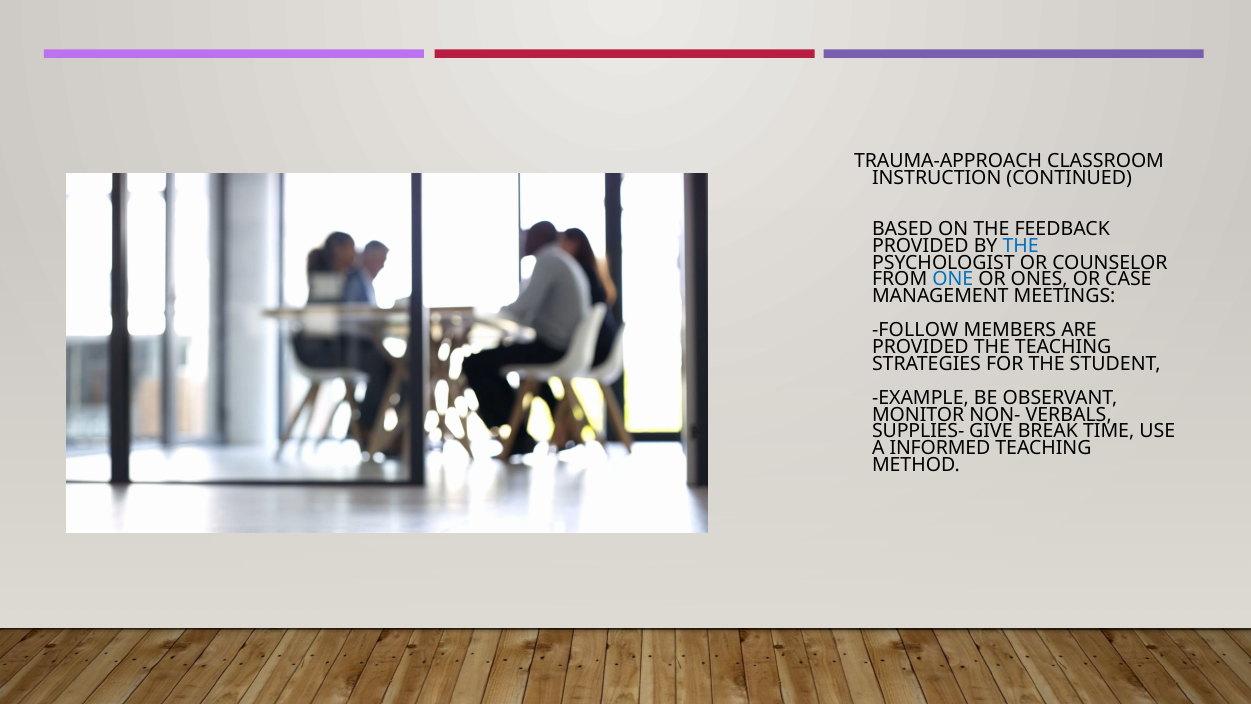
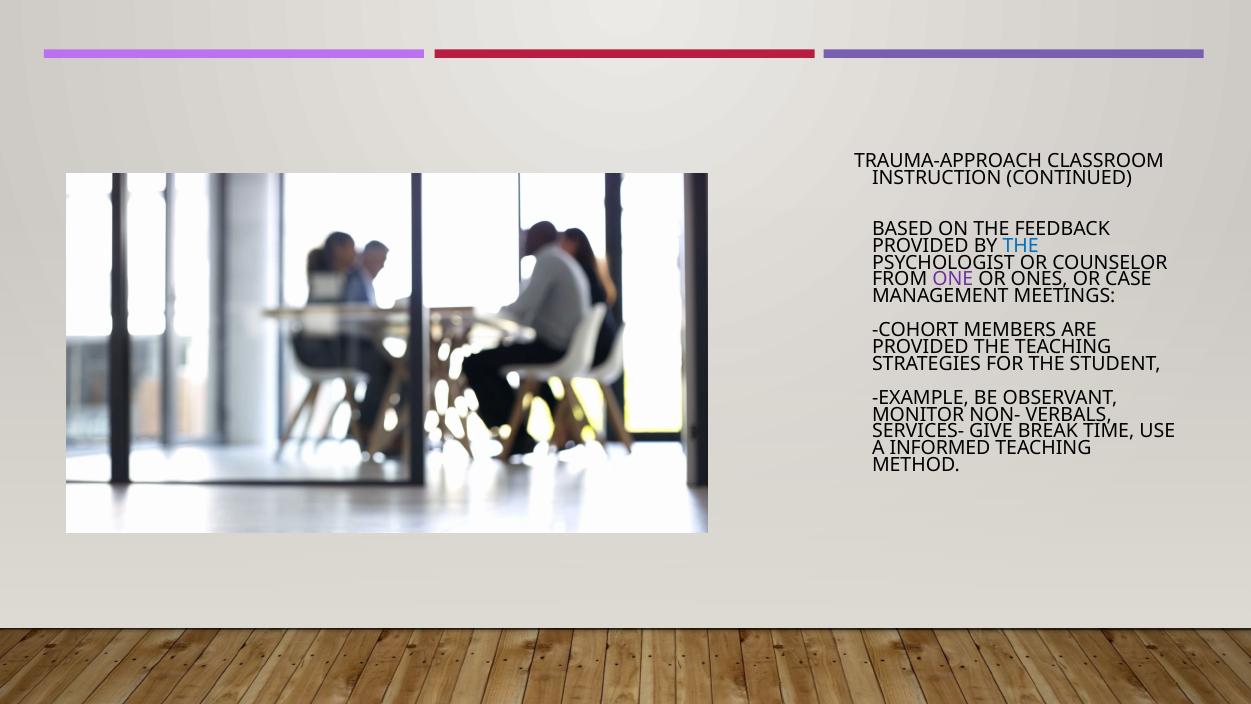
ONE colour: blue -> purple
FOLLOW: FOLLOW -> COHORT
SUPPLIES-: SUPPLIES- -> SERVICES-
